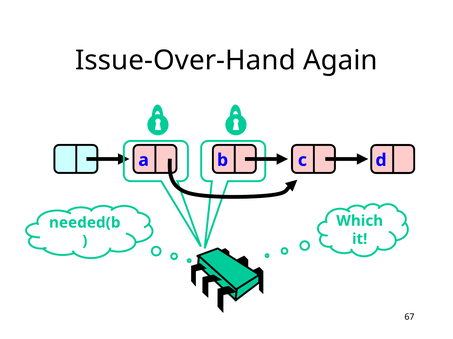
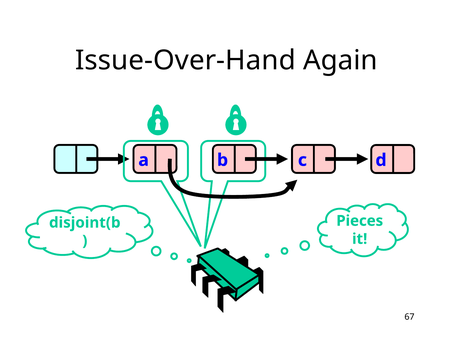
Which: Which -> Pieces
needed(b: needed(b -> disjoint(b
